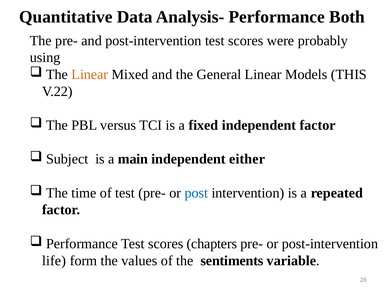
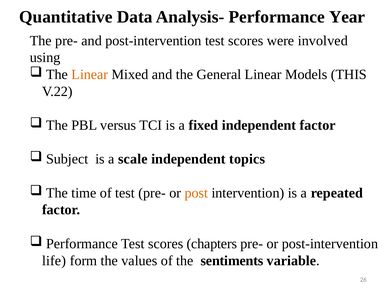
Both: Both -> Year
probably: probably -> involved
main: main -> scale
either: either -> topics
post colour: blue -> orange
